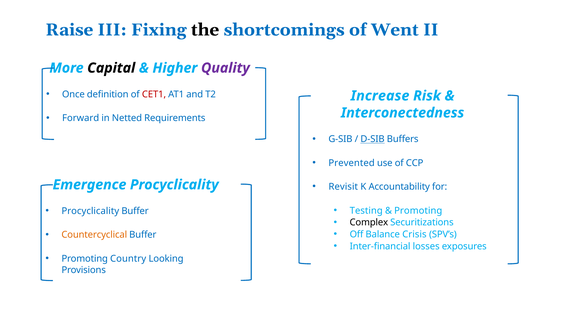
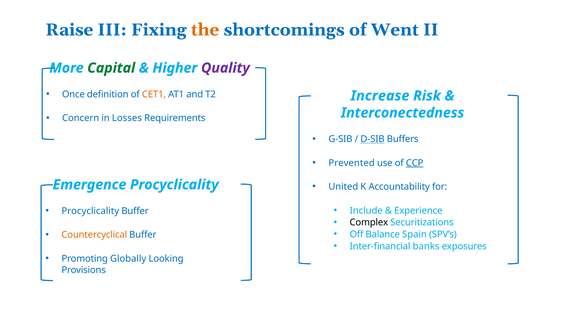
the colour: black -> orange
Capital colour: black -> green
CET1 colour: red -> orange
Forward: Forward -> Concern
Netted: Netted -> Losses
CCP underline: none -> present
Revisit: Revisit -> United
Testing: Testing -> Include
Promoting at (418, 211): Promoting -> Experience
Crisis: Crisis -> Spain
losses: losses -> banks
Country: Country -> Globally
